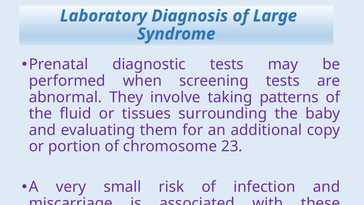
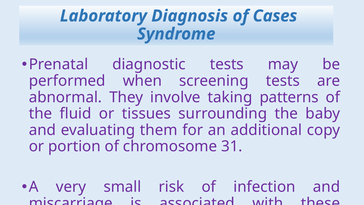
Large: Large -> Cases
23: 23 -> 31
